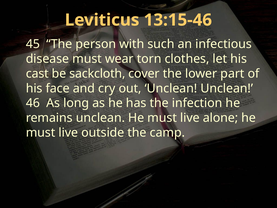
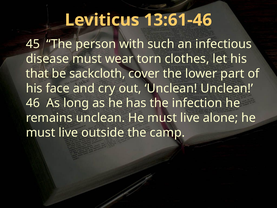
13:15-46: 13:15-46 -> 13:61-46
cast: cast -> that
